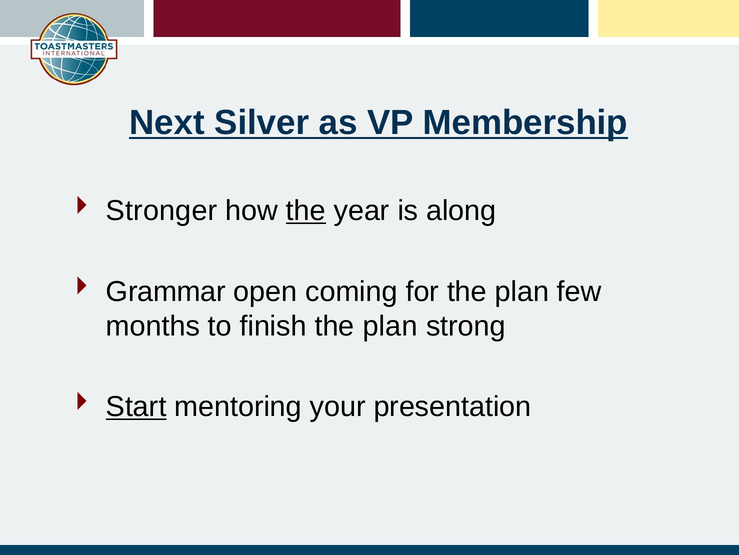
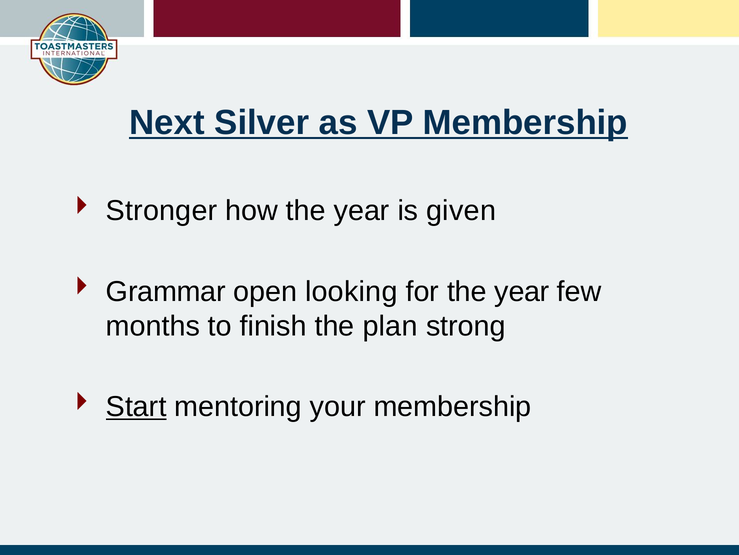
the at (306, 211) underline: present -> none
along: along -> given
coming: coming -> looking
for the plan: plan -> year
your presentation: presentation -> membership
